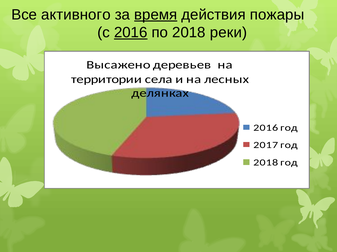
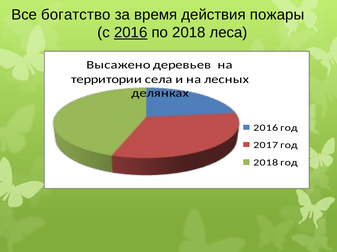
активного: активного -> богатство
время underline: present -> none
реки: реки -> леса
